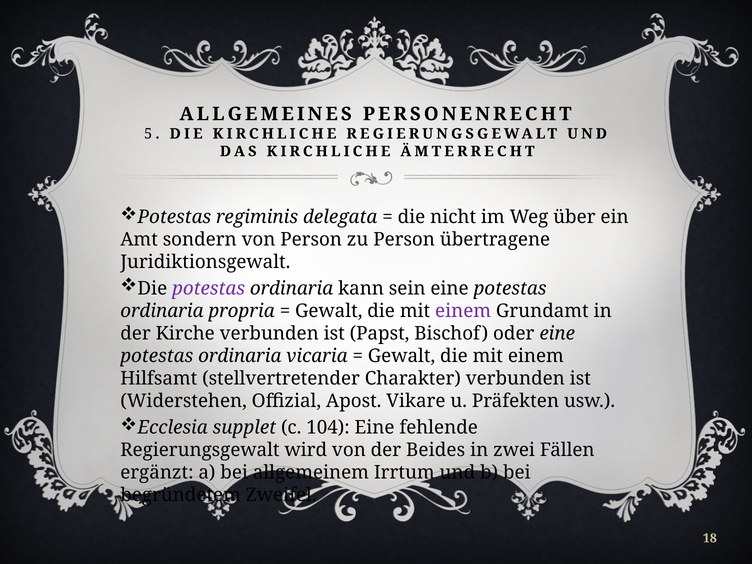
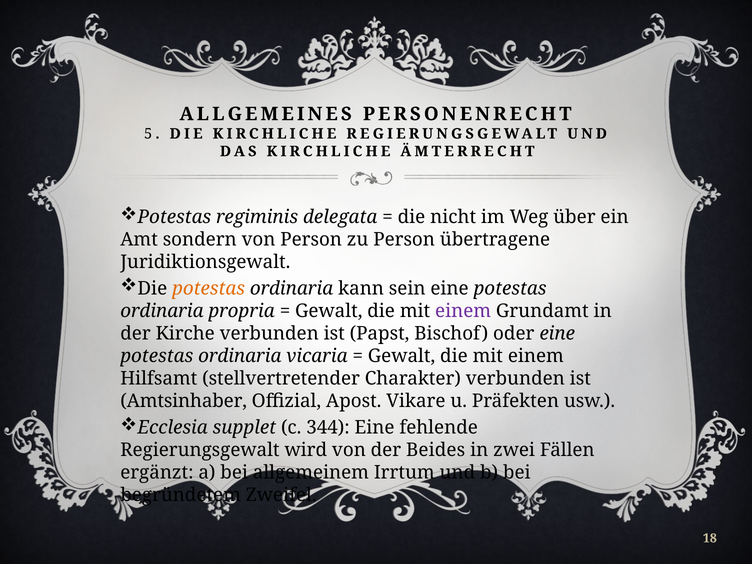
potestas at (209, 288) colour: purple -> orange
Widerstehen: Widerstehen -> Amtsinhaber
104: 104 -> 344
